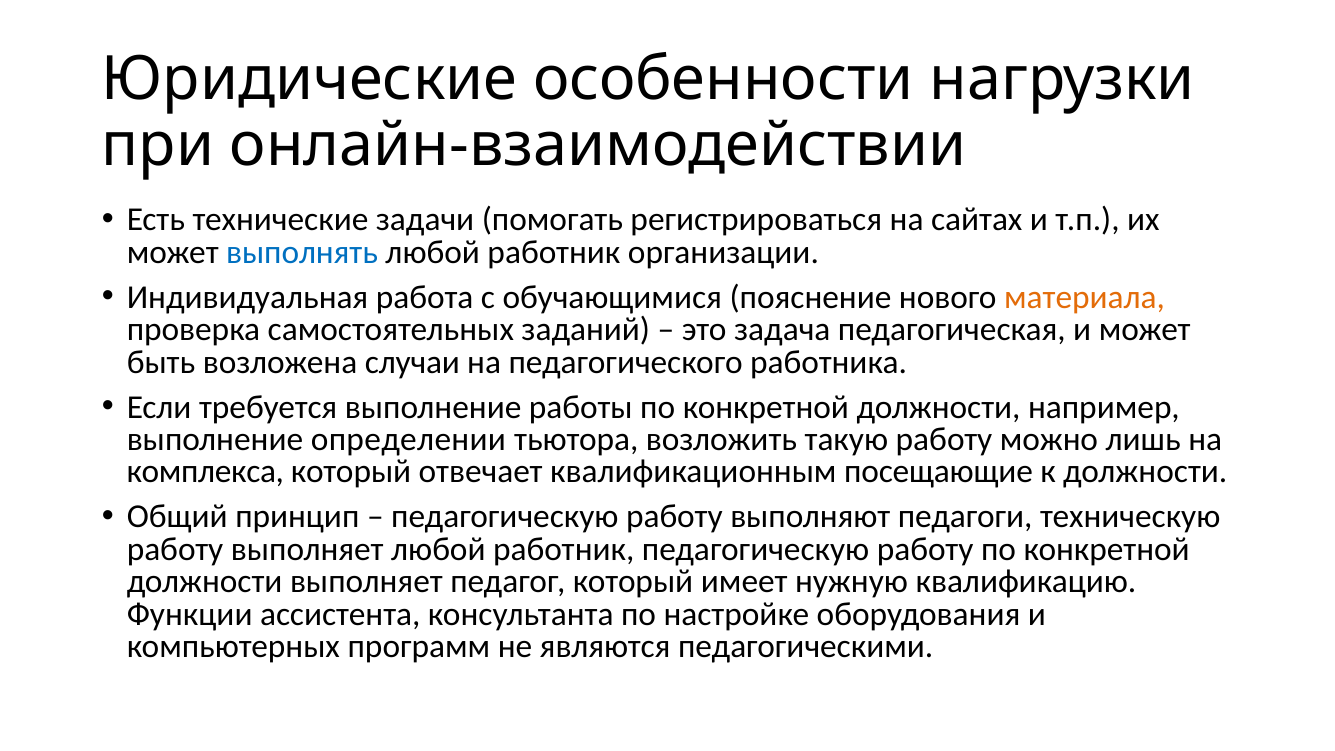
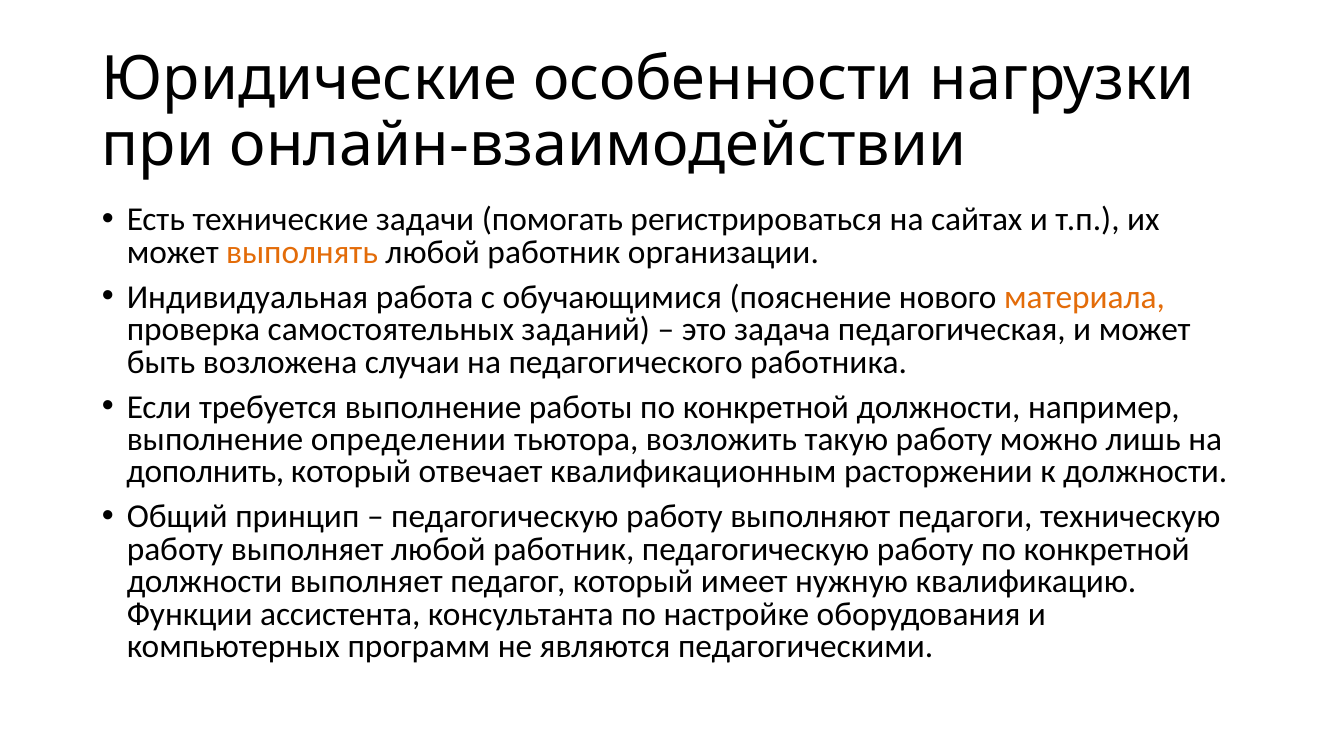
выполнять colour: blue -> orange
комплекса: комплекса -> дополнить
посещающие: посещающие -> расторжении
